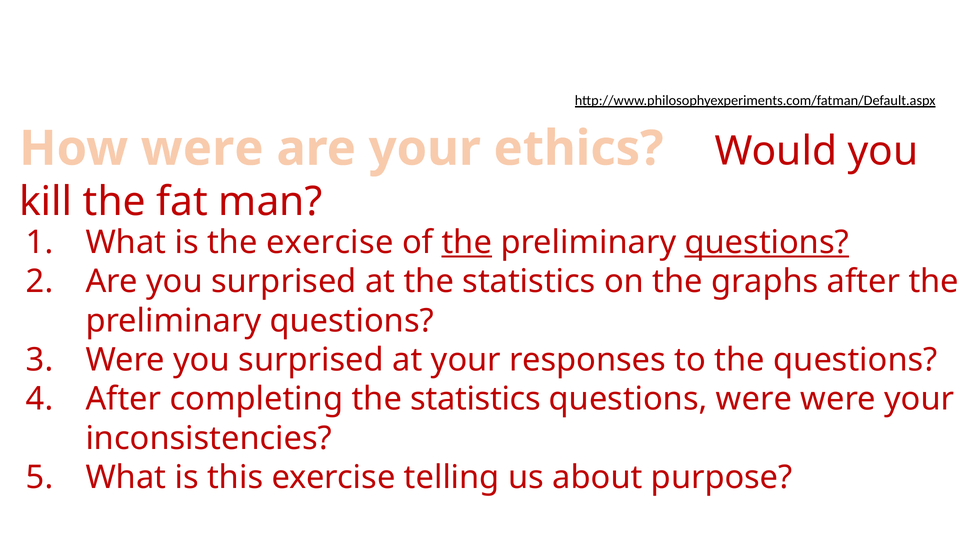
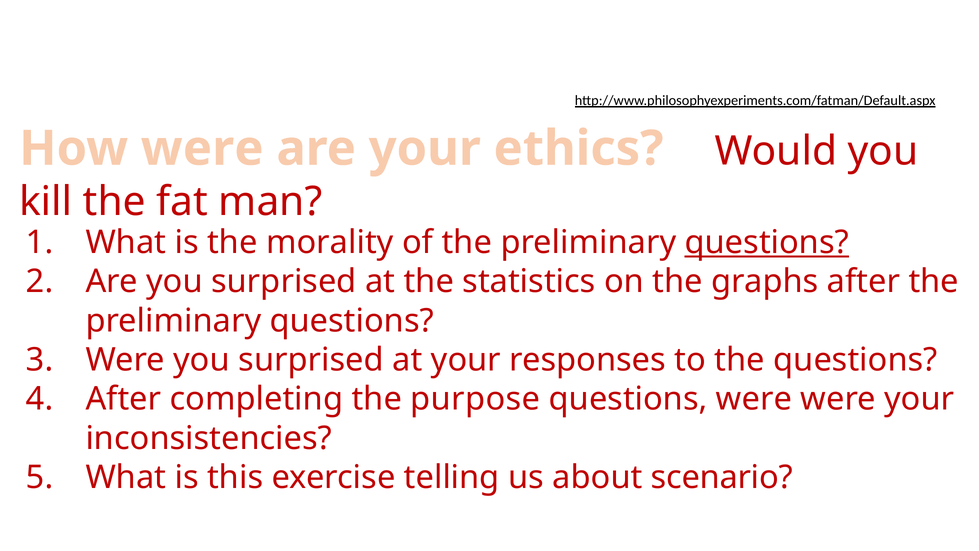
the exercise: exercise -> morality
the at (467, 242) underline: present -> none
completing the statistics: statistics -> purpose
purpose: purpose -> scenario
